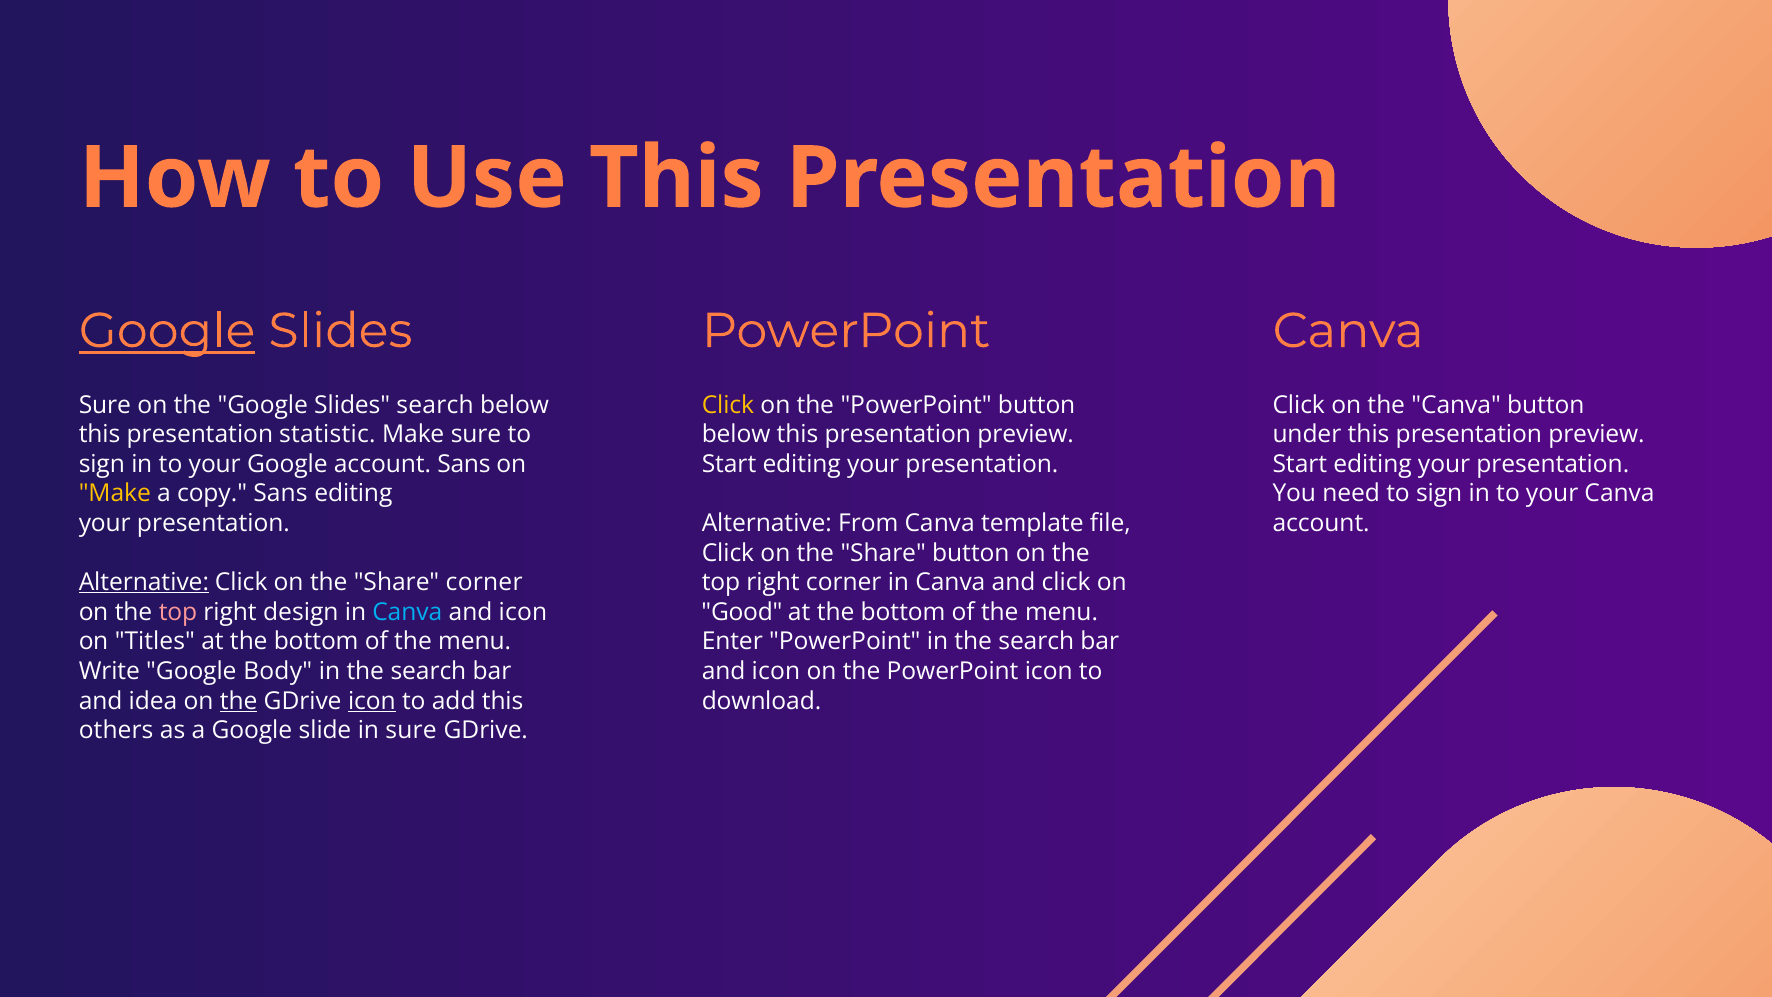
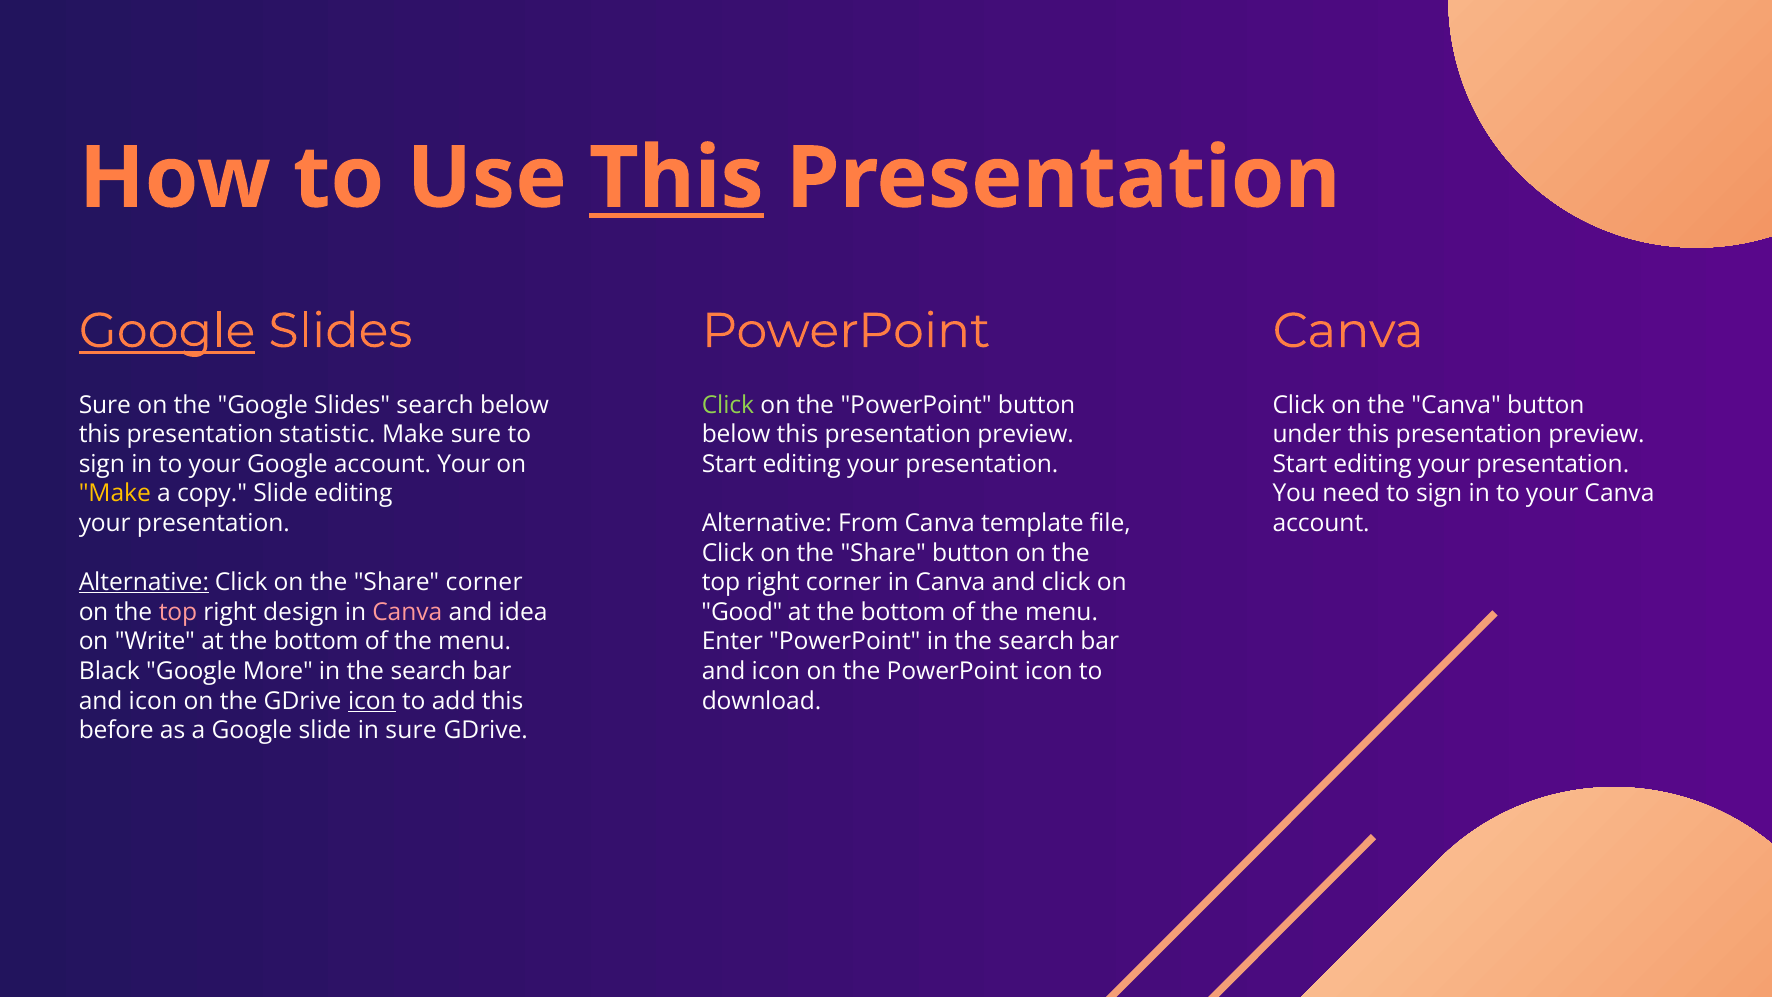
This at (676, 178) underline: none -> present
Click at (728, 405) colour: yellow -> light green
account Sans: Sans -> Your
copy Sans: Sans -> Slide
Canva at (407, 612) colour: light blue -> pink
icon at (523, 612): icon -> idea
Titles: Titles -> Write
Write: Write -> Black
Body: Body -> More
idea at (153, 701): idea -> icon
the at (239, 701) underline: present -> none
others: others -> before
